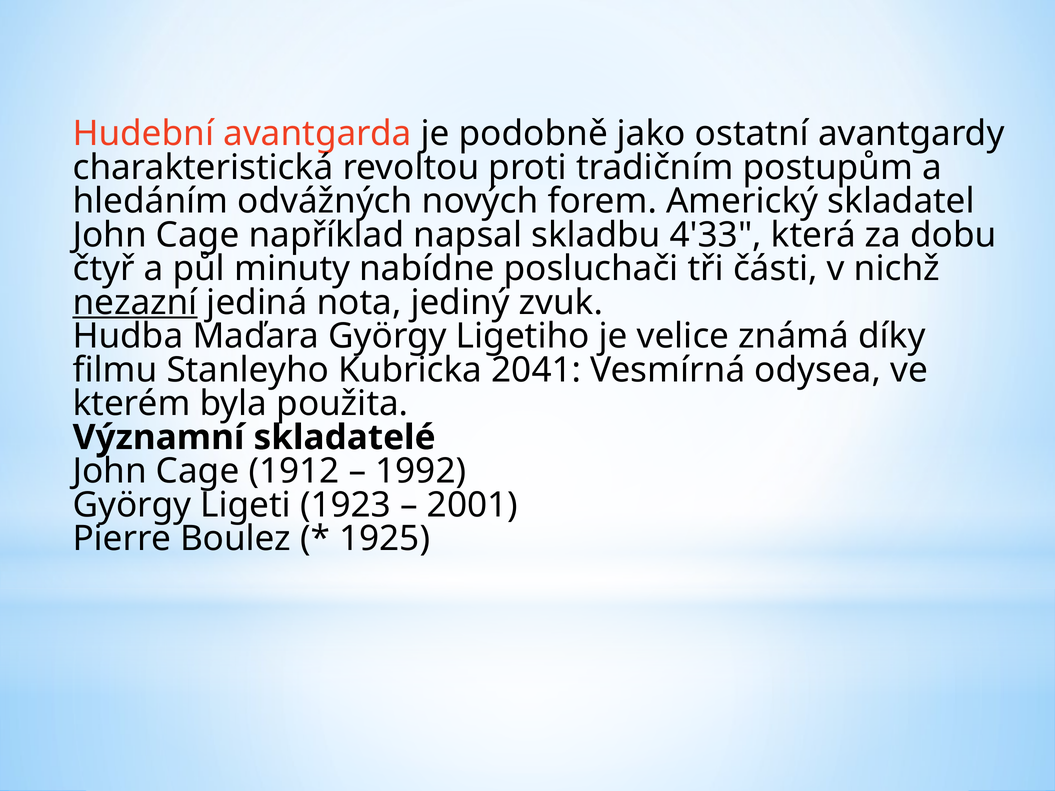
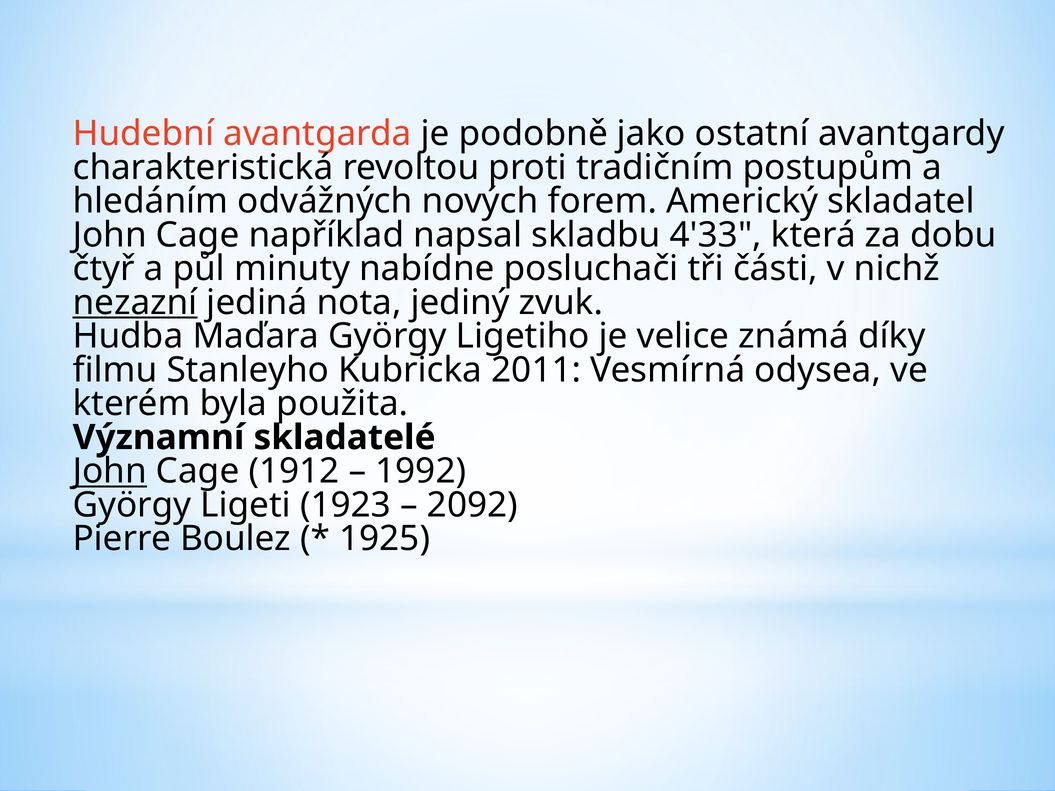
2041: 2041 -> 2011
John at (110, 471) underline: none -> present
2001: 2001 -> 2092
